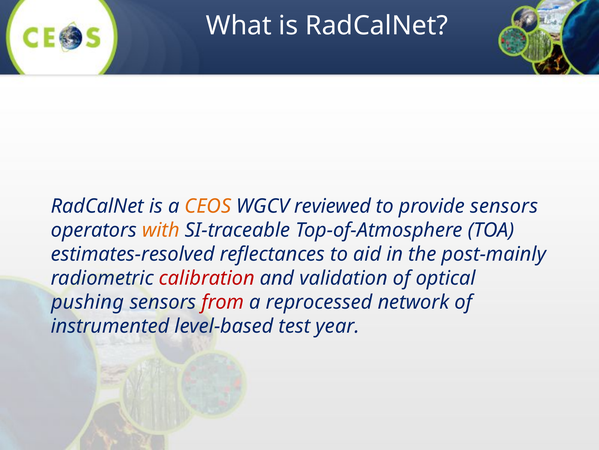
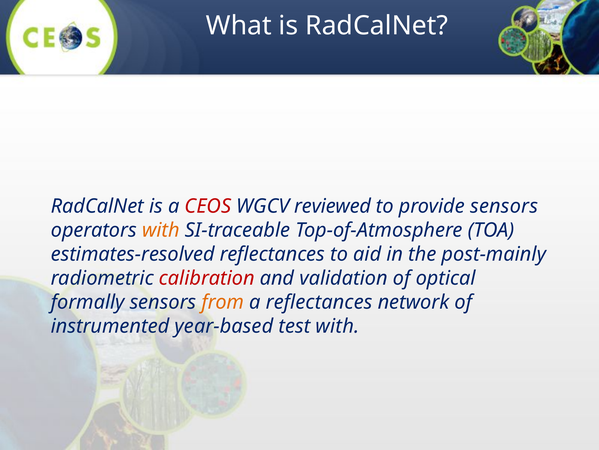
CEOS colour: orange -> red
pushing: pushing -> formally
from colour: red -> orange
a reprocessed: reprocessed -> reflectances
level-based: level-based -> year-based
test year: year -> with
